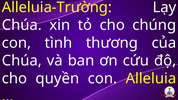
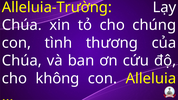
quyền: quyền -> không
